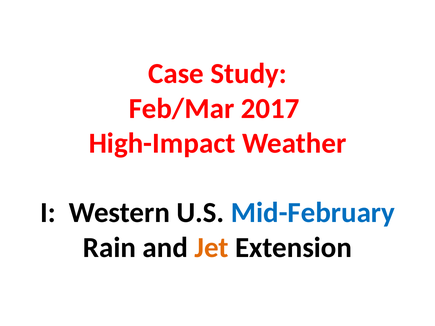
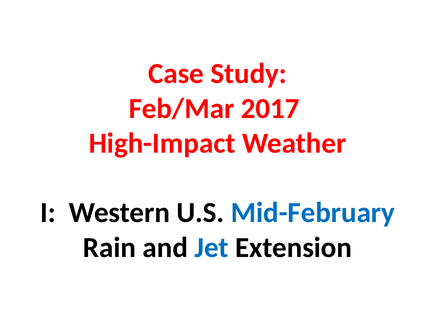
Jet colour: orange -> blue
